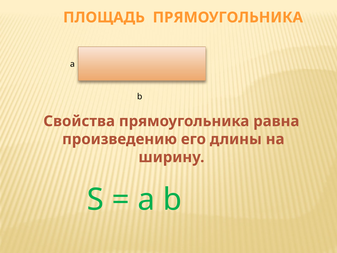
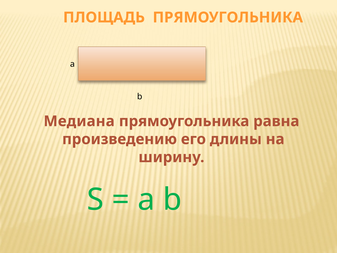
Свойства: Свойства -> Медиана
